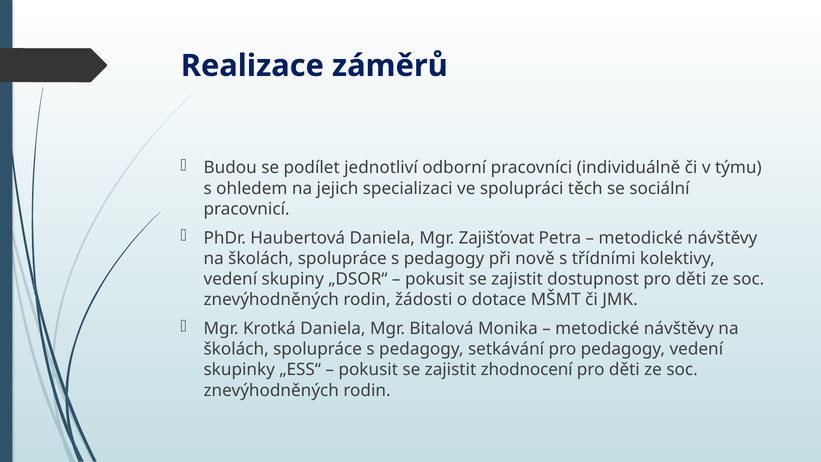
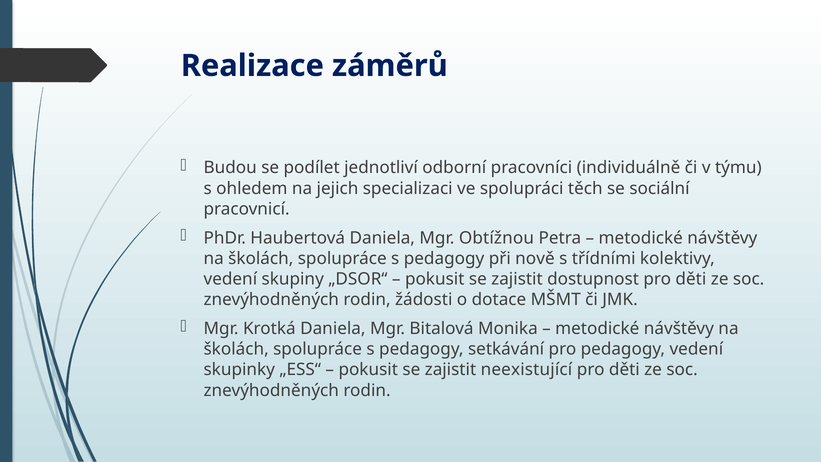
Zajišťovat: Zajišťovat -> Obtížnou
zhodnocení: zhodnocení -> neexistující
